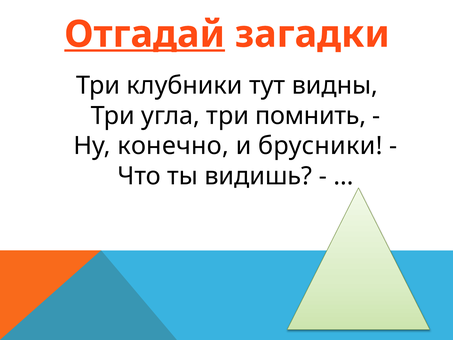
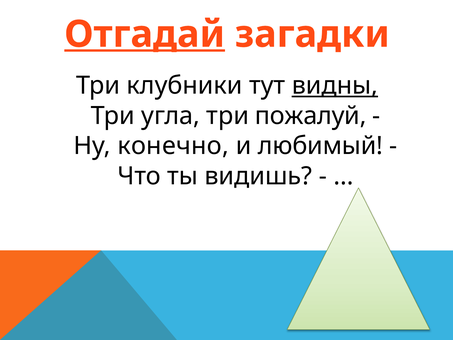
видны underline: none -> present
помнить: помнить -> пожалуй
брусники: брусники -> любимый
